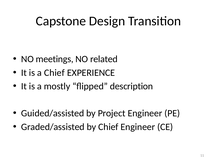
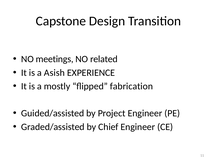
a Chief: Chief -> Asish
description: description -> fabrication
